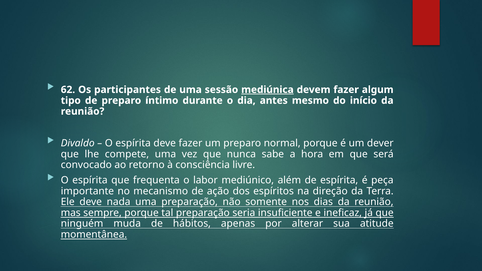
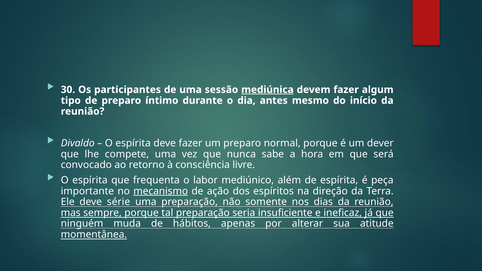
62: 62 -> 30
mecanismo underline: none -> present
nada: nada -> série
